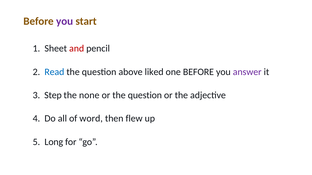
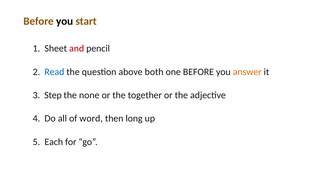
you at (65, 21) colour: purple -> black
liked: liked -> both
answer colour: purple -> orange
or the question: question -> together
flew: flew -> long
Long: Long -> Each
